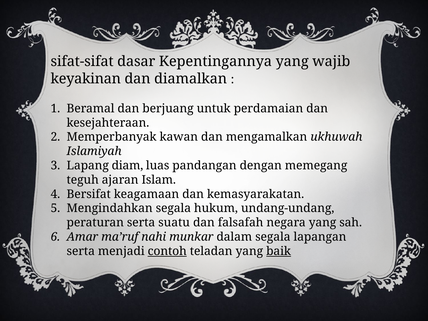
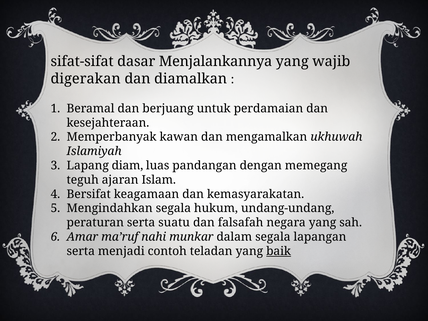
Kepentingannya: Kepentingannya -> Menjalankannya
keyakinan: keyakinan -> digerakan
contoh underline: present -> none
